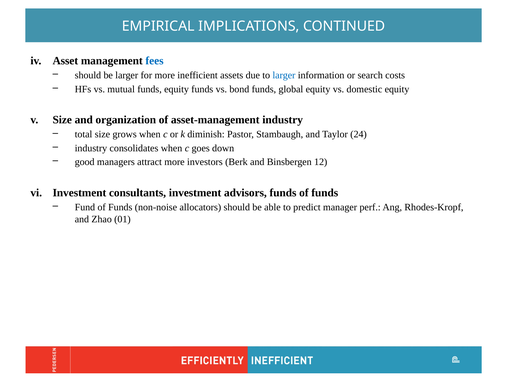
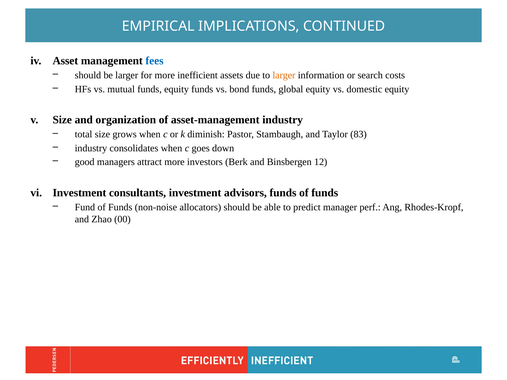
larger at (284, 75) colour: blue -> orange
24: 24 -> 83
01: 01 -> 00
